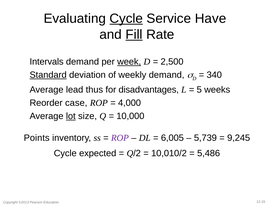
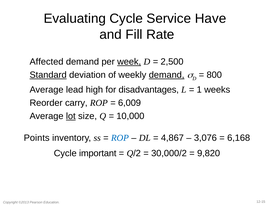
Cycle at (126, 19) underline: present -> none
Fill underline: present -> none
Intervals: Intervals -> Affected
demand at (167, 75) underline: none -> present
340: 340 -> 800
thus: thus -> high
5: 5 -> 1
case: case -> carry
4,000: 4,000 -> 6,009
ROP at (120, 138) colour: purple -> blue
6,005: 6,005 -> 4,867
5,739: 5,739 -> 3,076
9,245: 9,245 -> 6,168
expected: expected -> important
10,010/2: 10,010/2 -> 30,000/2
5,486: 5,486 -> 9,820
